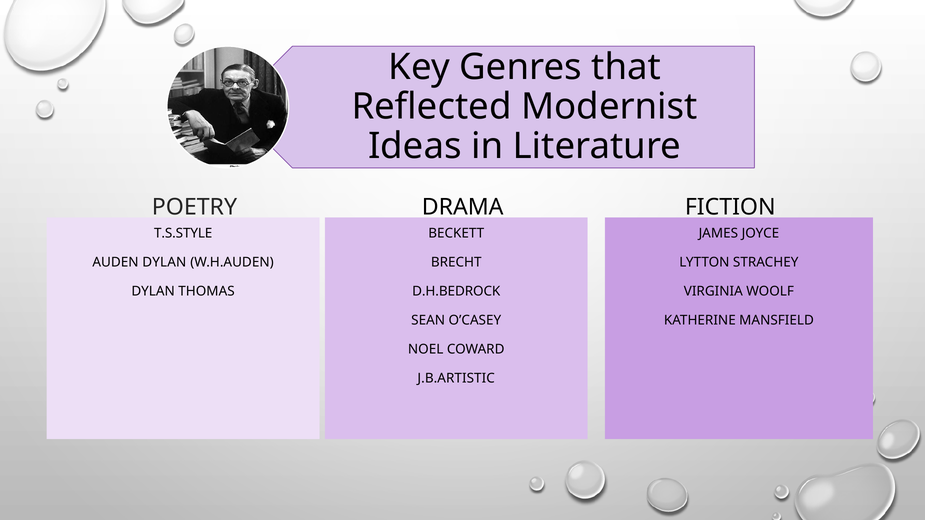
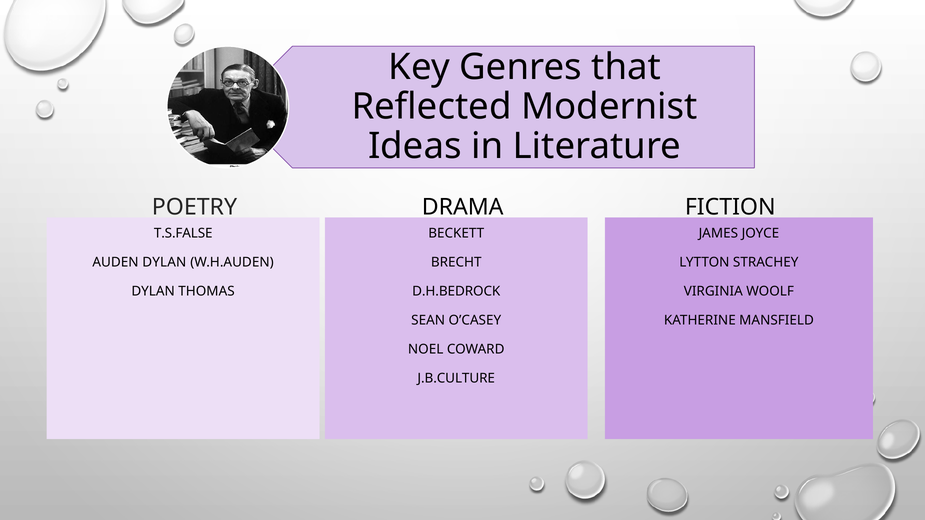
T.S.STYLE: T.S.STYLE -> T.S.FALSE
J.B.ARTISTIC: J.B.ARTISTIC -> J.B.CULTURE
